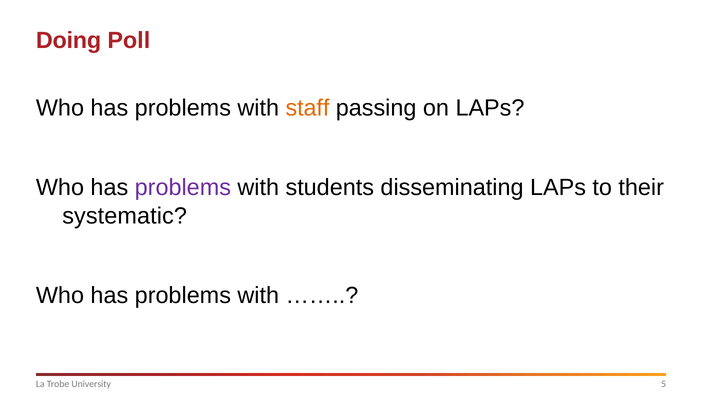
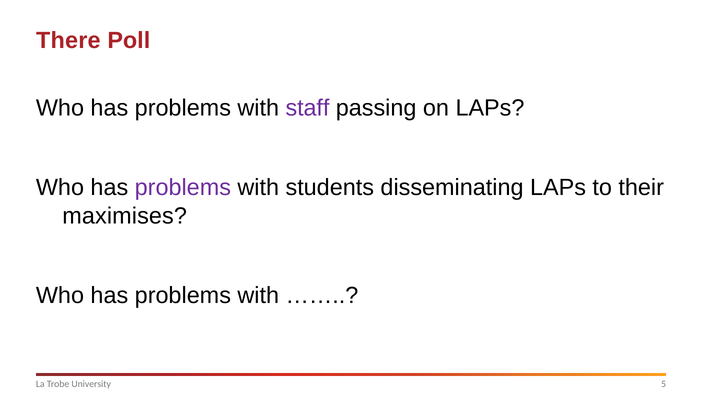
Doing: Doing -> There
staff colour: orange -> purple
systematic: systematic -> maximises
